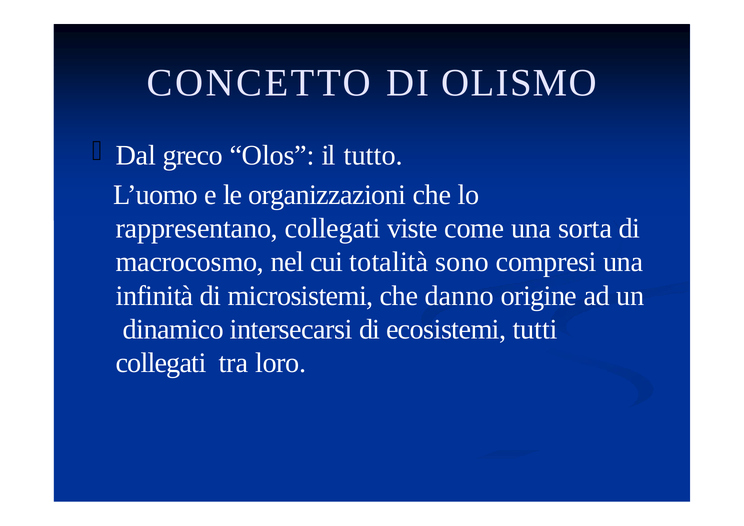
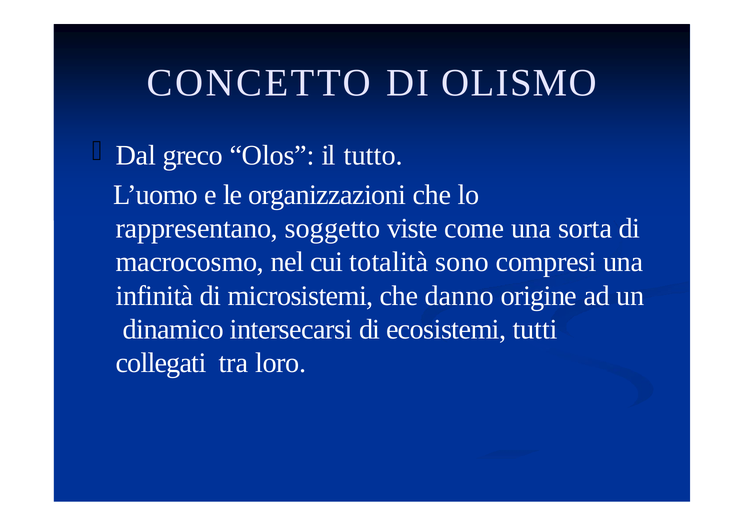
rappresentano collegati: collegati -> soggetto
